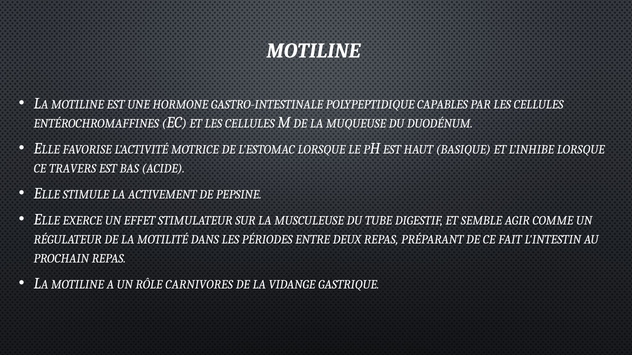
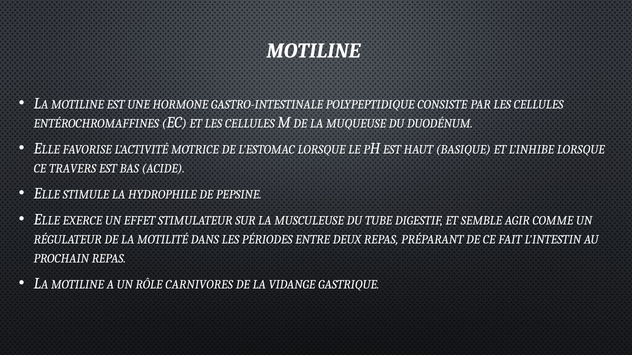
CAPABLES: CAPABLES -> CONSISTE
ACTIVEMENT: ACTIVEMENT -> HYDROPHILE
